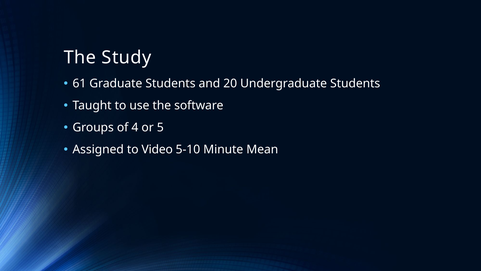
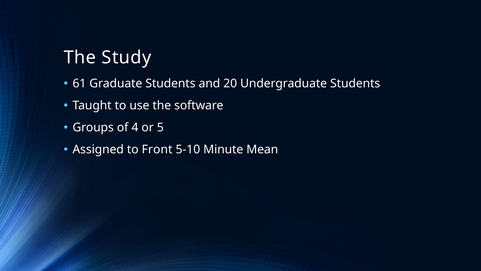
Video: Video -> Front
